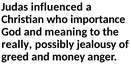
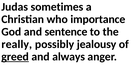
influenced: influenced -> sometimes
meaning: meaning -> sentence
greed underline: none -> present
money: money -> always
